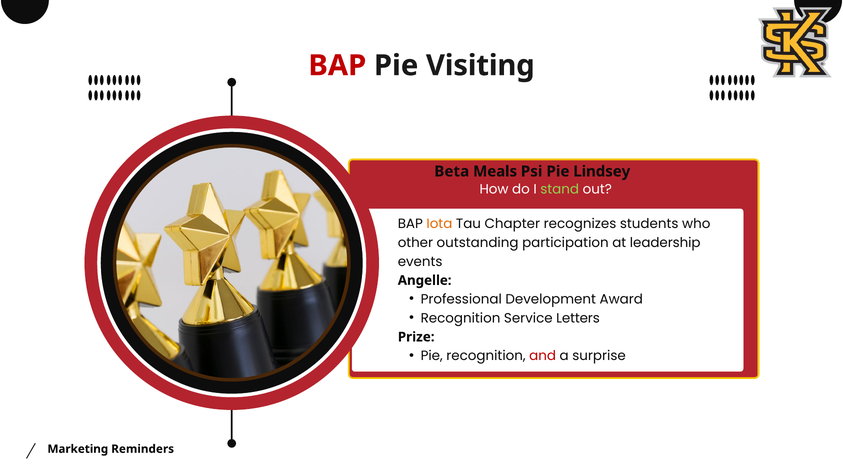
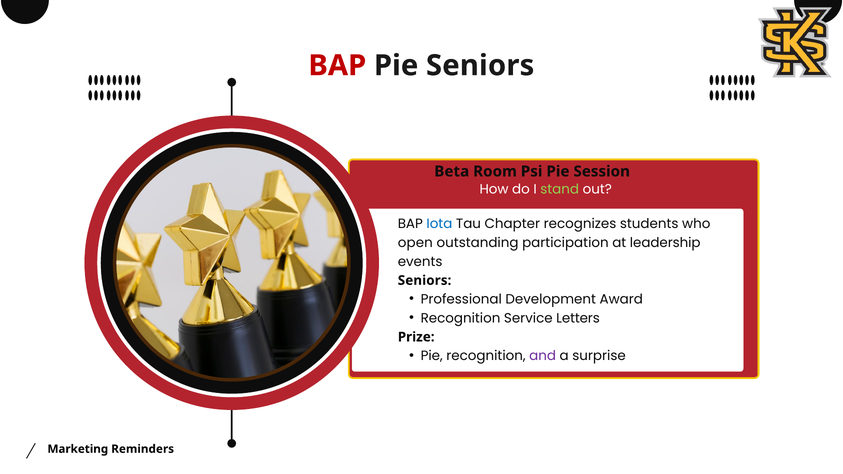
Pie Visiting: Visiting -> Seniors
Meals: Meals -> Room
Lindsey: Lindsey -> Session
Iota colour: orange -> blue
other: other -> open
Angelle at (425, 281): Angelle -> Seniors
and colour: red -> purple
